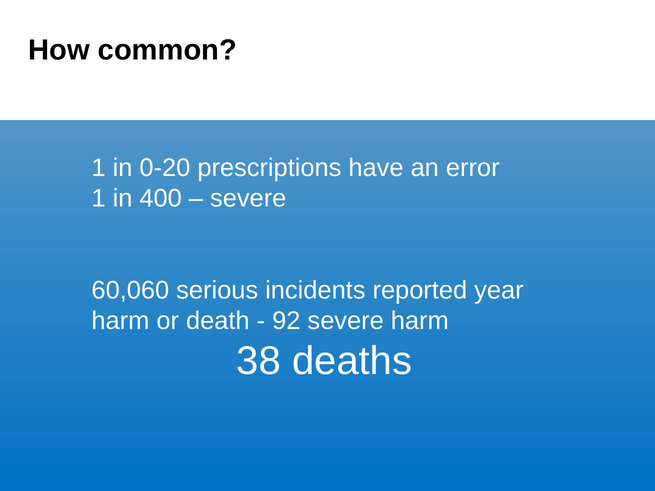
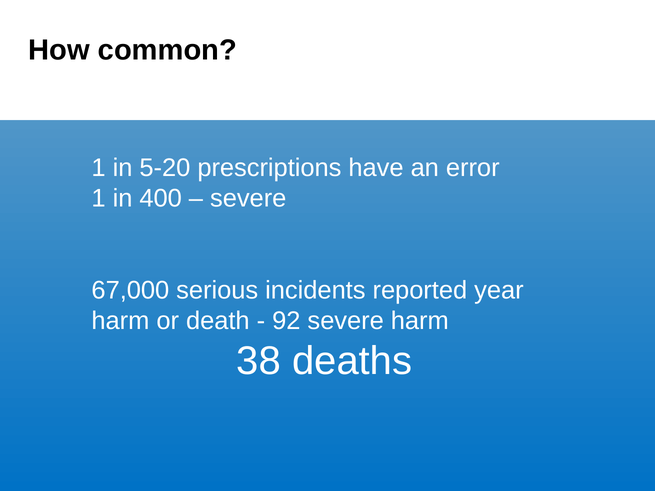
0-20: 0-20 -> 5-20
60,060: 60,060 -> 67,000
